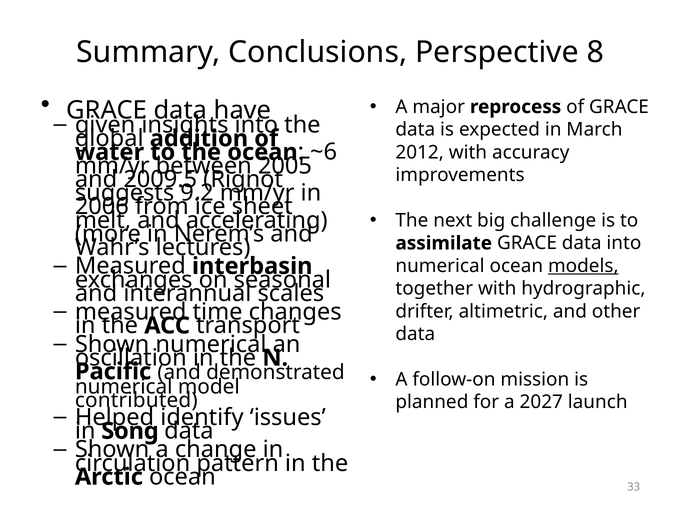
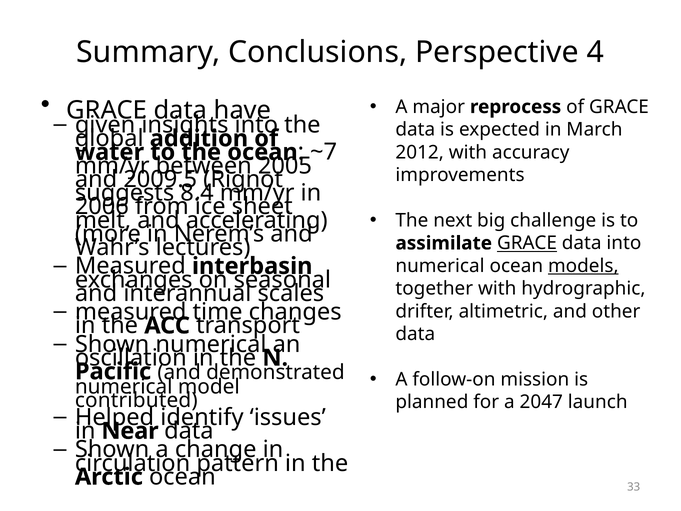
8: 8 -> 4
~6: ~6 -> ~7
9.2: 9.2 -> 8.4
GRACE at (527, 243) underline: none -> present
2027: 2027 -> 2047
Song: Song -> Near
